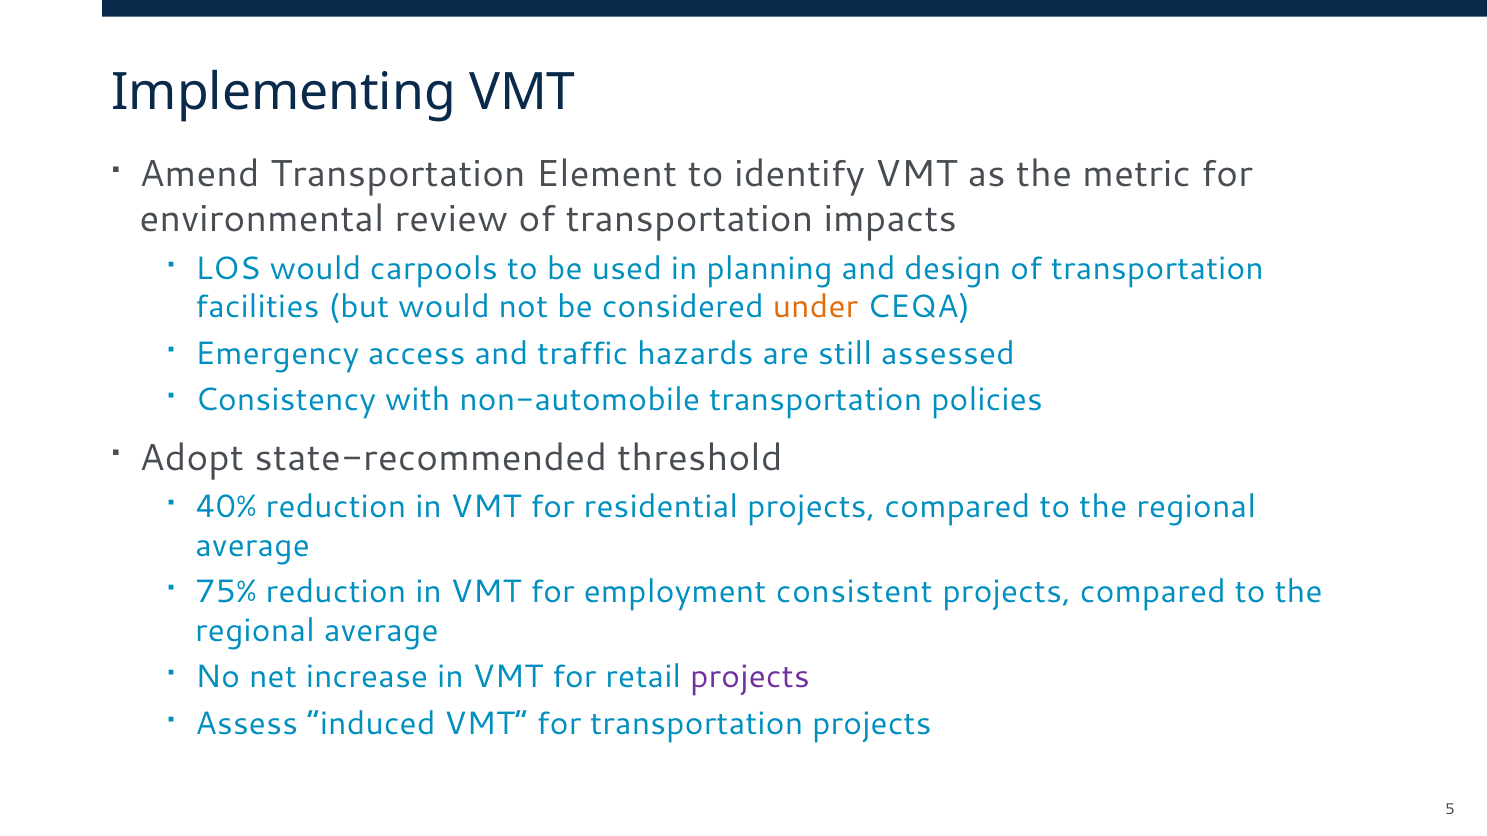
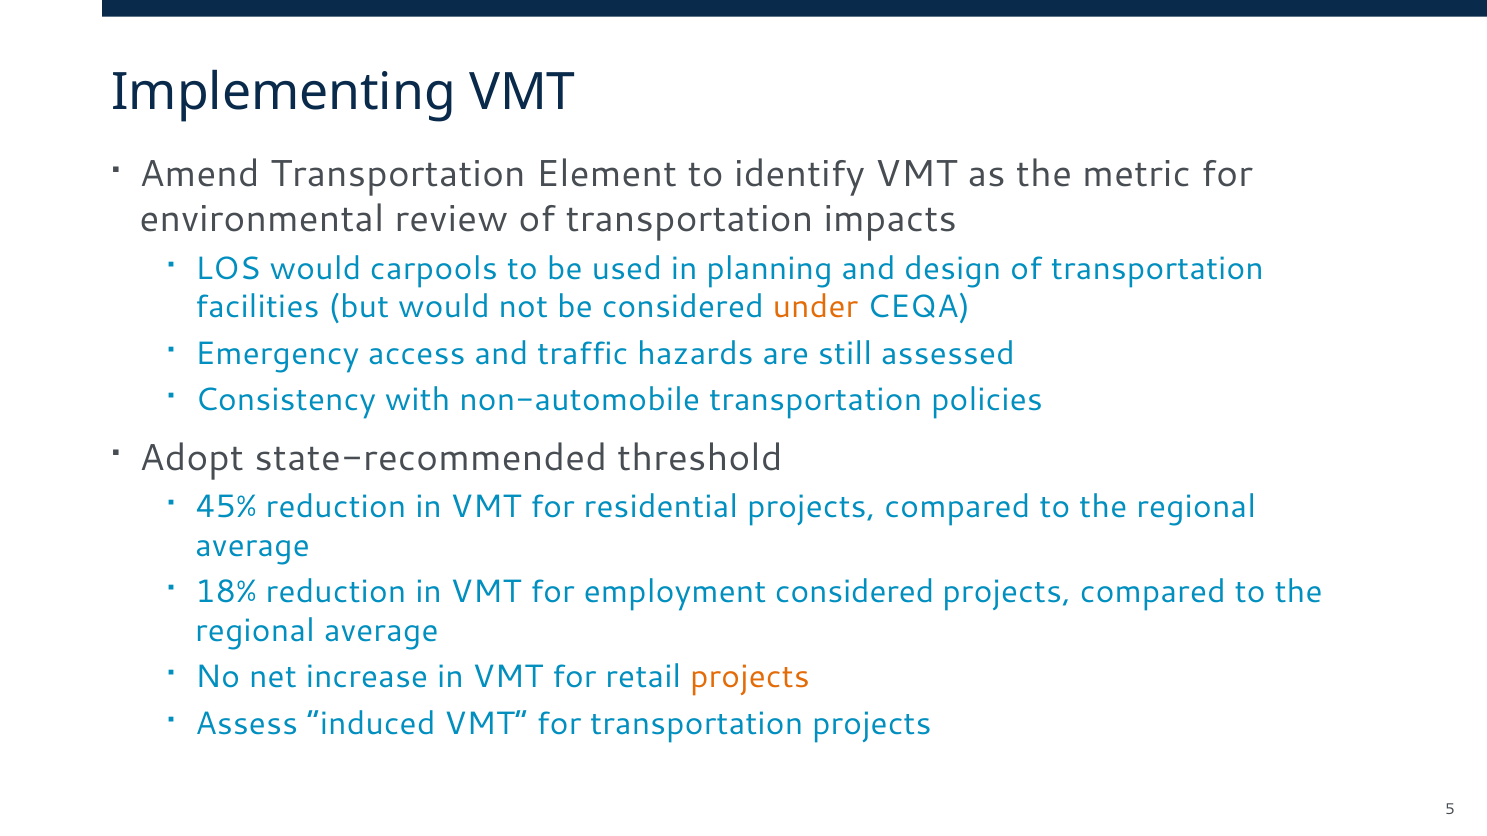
40%: 40% -> 45%
75%: 75% -> 18%
employment consistent: consistent -> considered
projects at (750, 678) colour: purple -> orange
